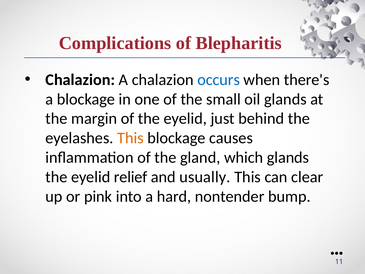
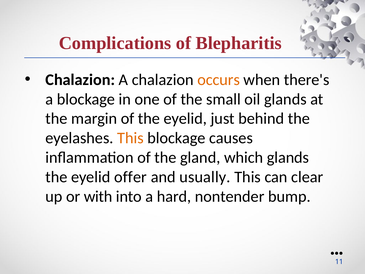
occurs colour: blue -> orange
relief: relief -> offer
pink: pink -> with
